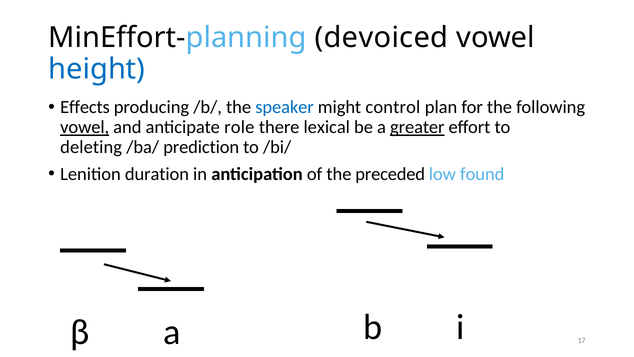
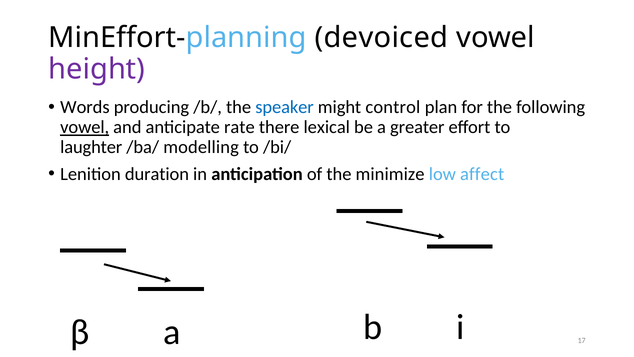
height colour: blue -> purple
Effects: Effects -> Words
role: role -> rate
greater underline: present -> none
deleting: deleting -> laughter
prediction: prediction -> modelling
preceded: preceded -> minimize
found: found -> affect
